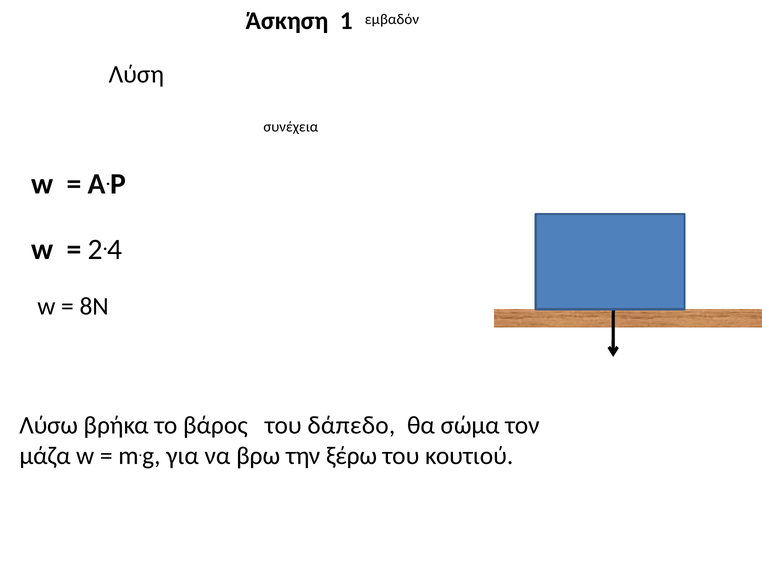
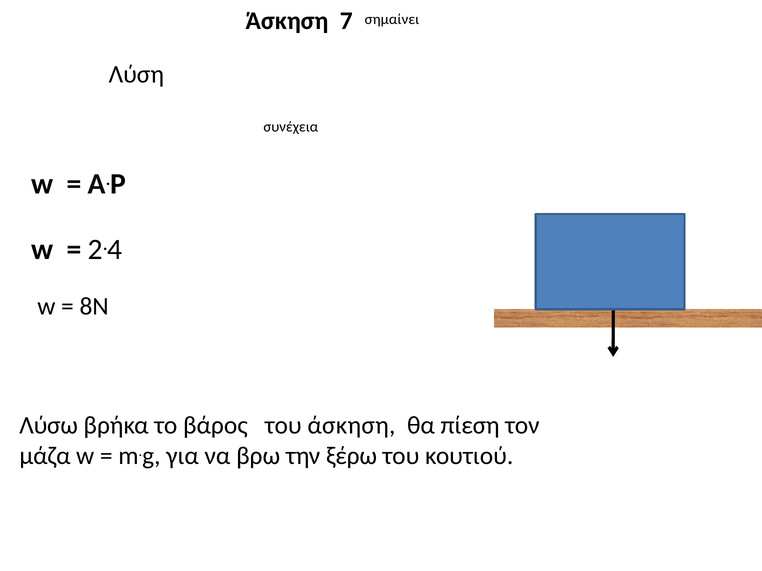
1: 1 -> 7
εμβαδόν: εμβαδόν -> σημαίνει
του δάπεδο: δάπεδο -> άσκηση
σώμα: σώμα -> πίεση
